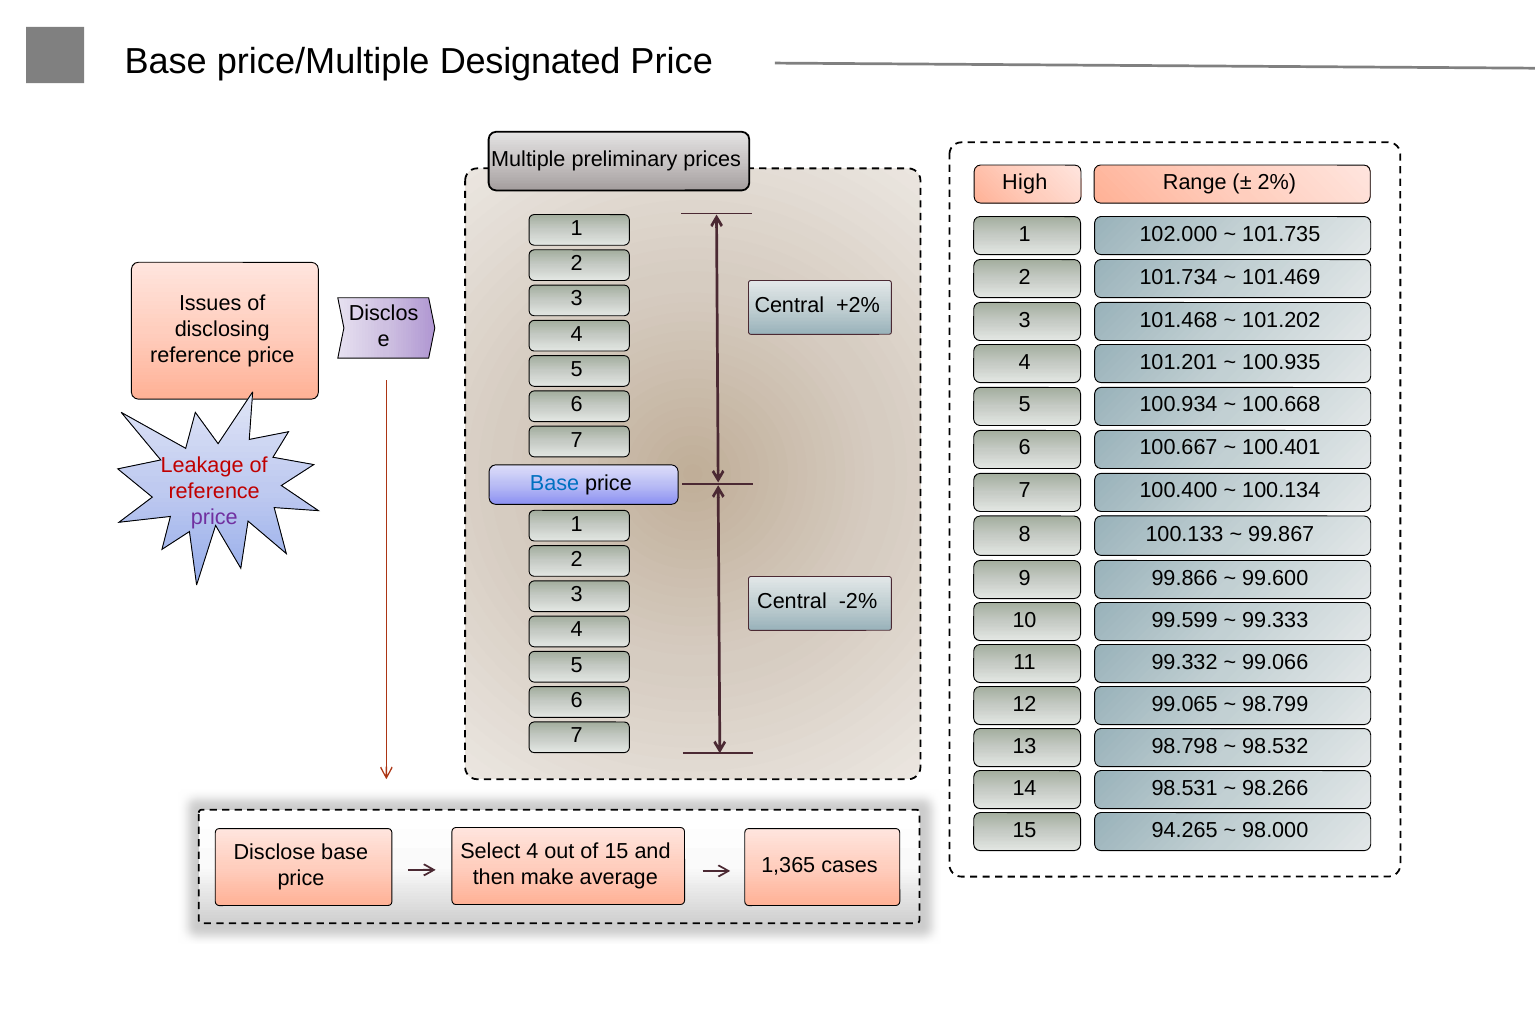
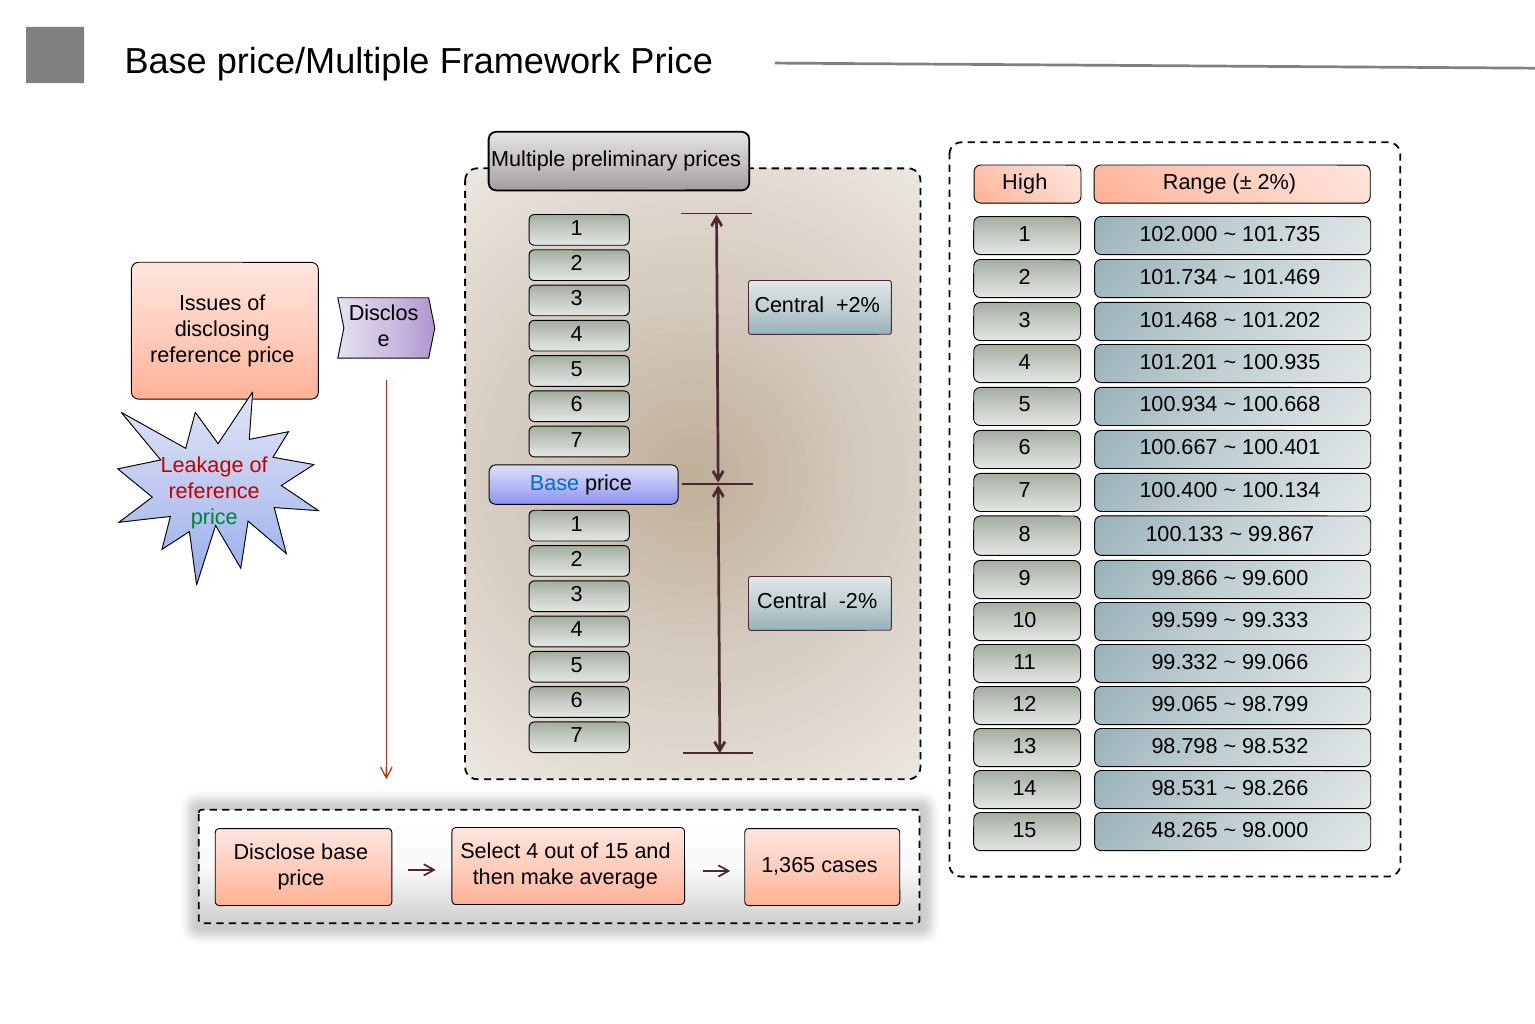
Designated: Designated -> Framework
price at (214, 517) colour: purple -> green
94.265: 94.265 -> 48.265
